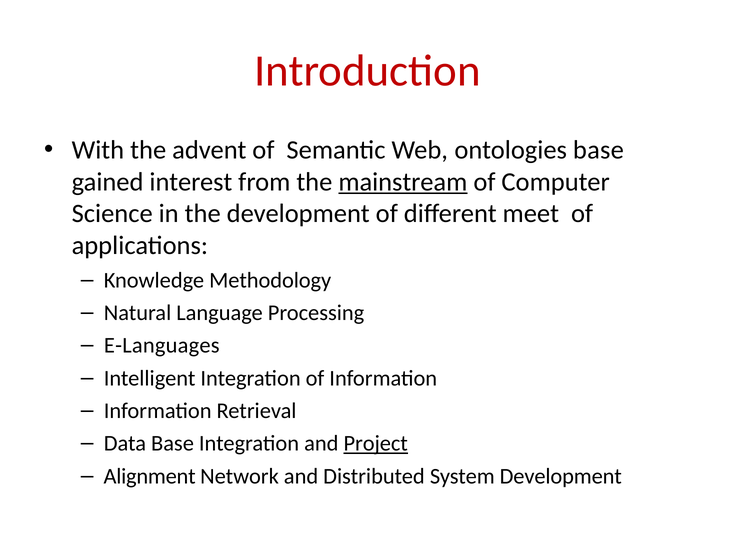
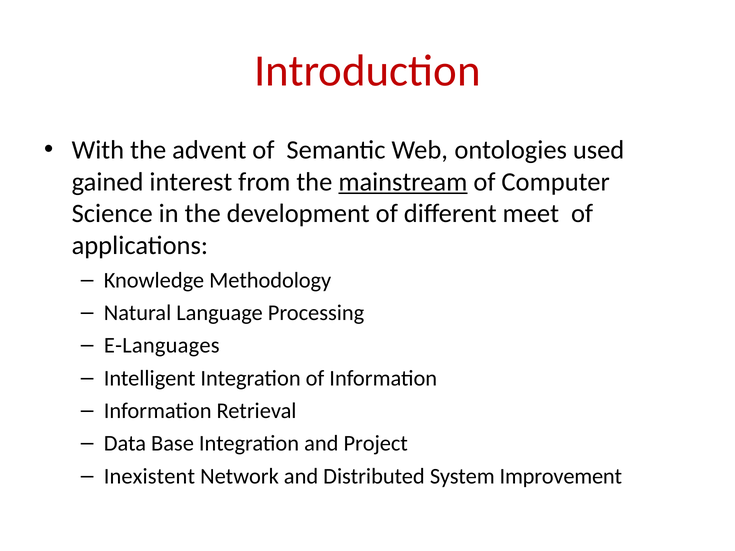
ontologies base: base -> used
Project underline: present -> none
Alignment: Alignment -> Inexistent
System Development: Development -> Improvement
